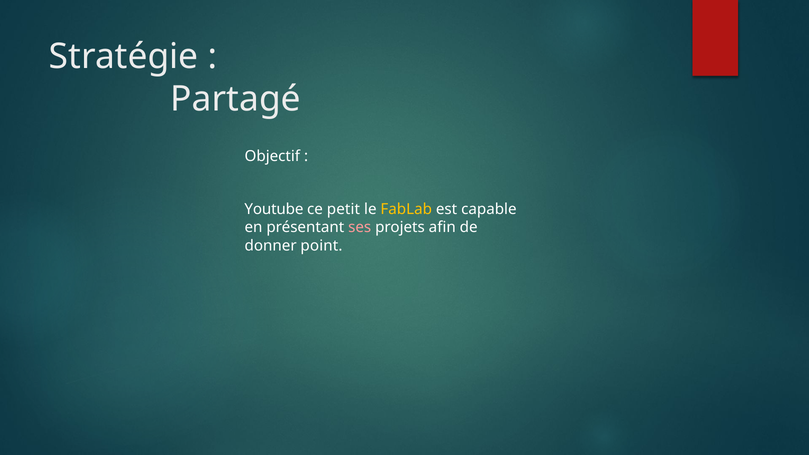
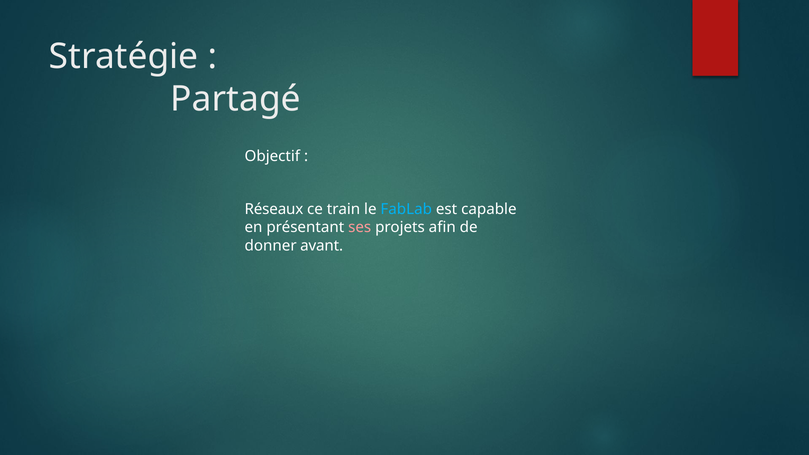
Youtube: Youtube -> Réseaux
petit: petit -> train
FabLab colour: yellow -> light blue
point: point -> avant
